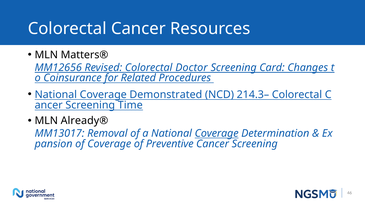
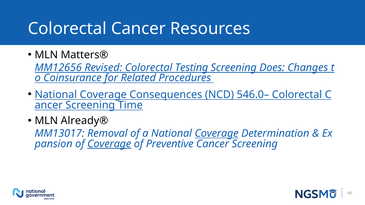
Doctor: Doctor -> Testing
Card: Card -> Does
Demonstrated: Demonstrated -> Consequences
214.3–: 214.3– -> 546.0–
Coverage at (109, 144) underline: none -> present
